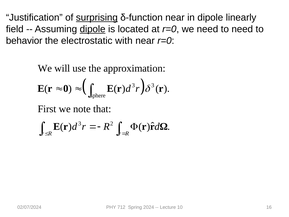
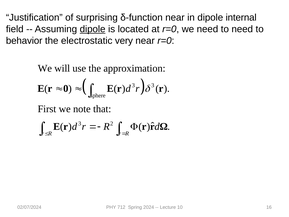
surprising underline: present -> none
linearly: linearly -> internal
with: with -> very
